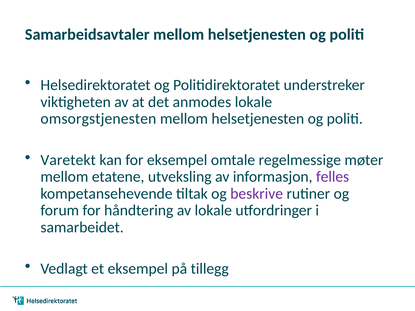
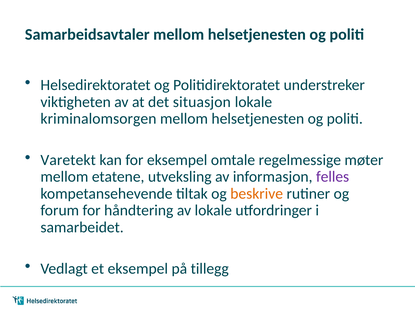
anmodes: anmodes -> situasjon
omsorgstjenesten: omsorgstjenesten -> kriminalomsorgen
beskrive colour: purple -> orange
